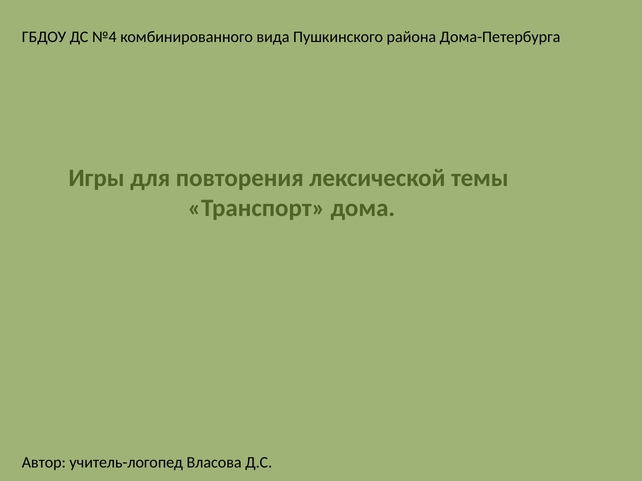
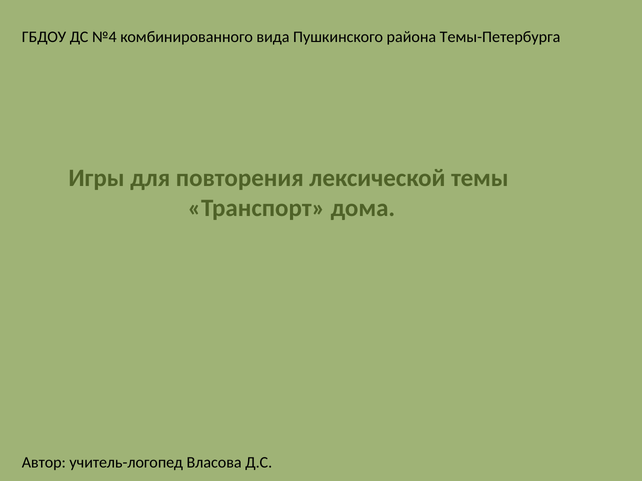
Дома-Петербурга: Дома-Петербурга -> Темы-Петербурга
